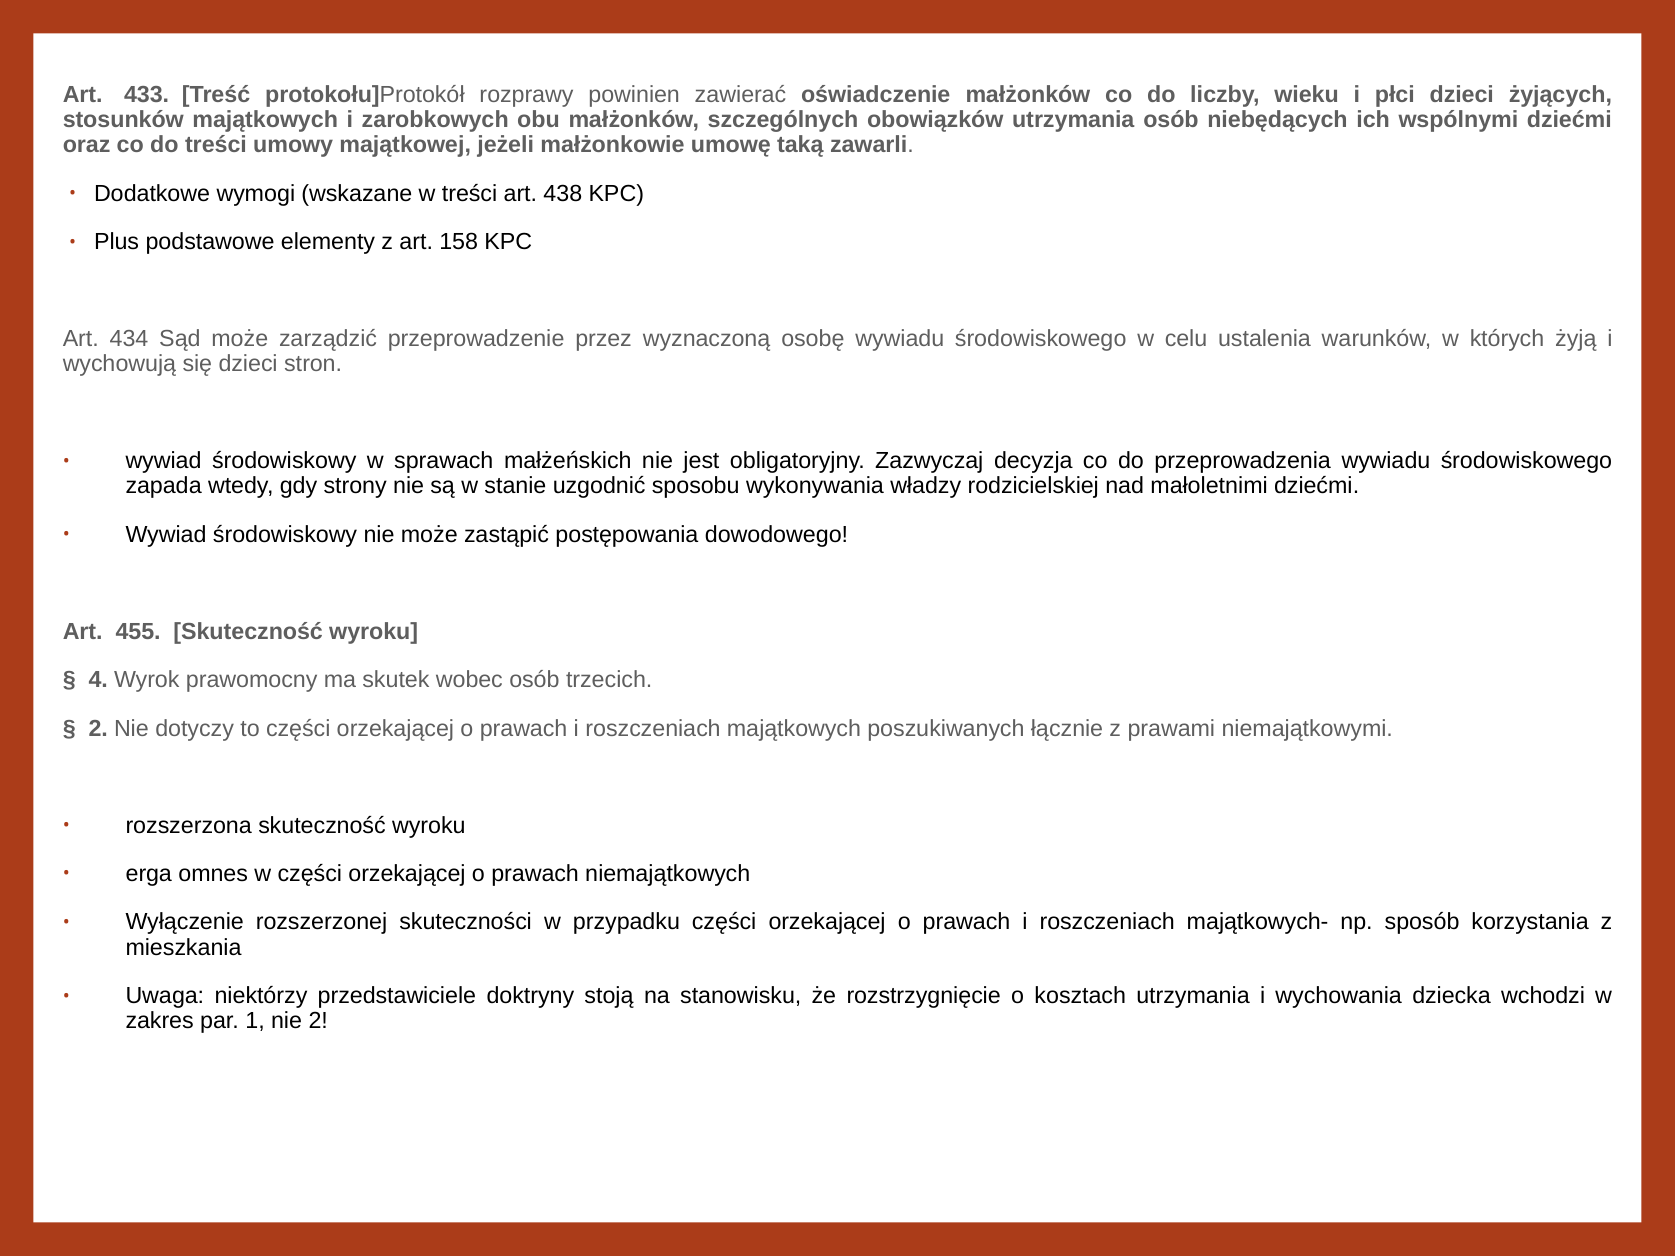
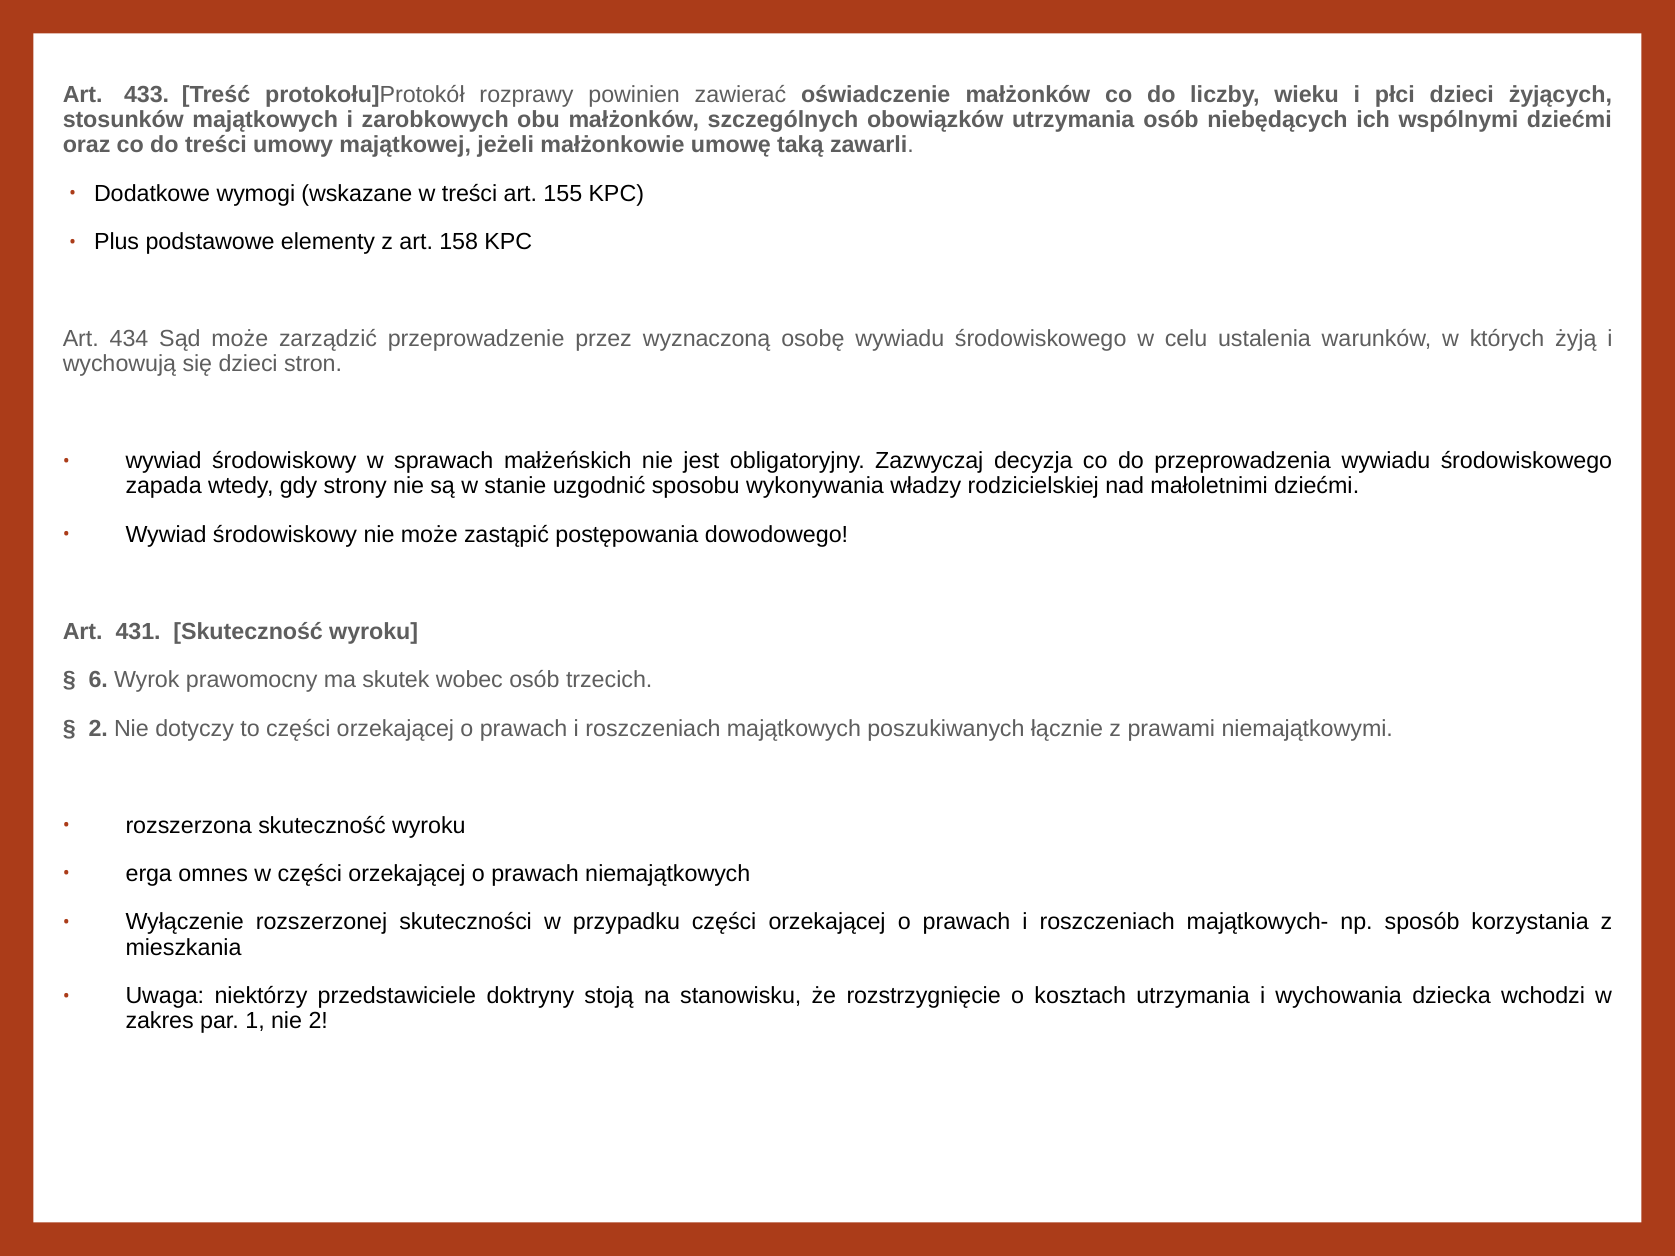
438: 438 -> 155
455: 455 -> 431
4: 4 -> 6
